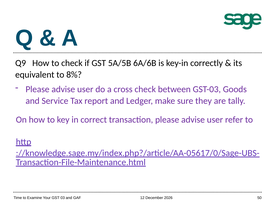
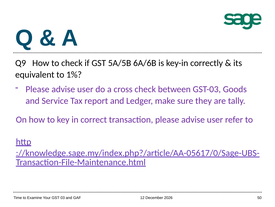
8%: 8% -> 1%
